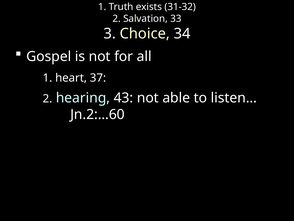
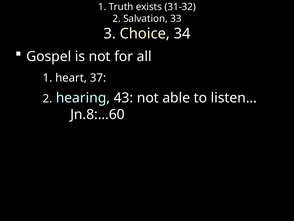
Jn.2:…60: Jn.2:…60 -> Jn.8:…60
